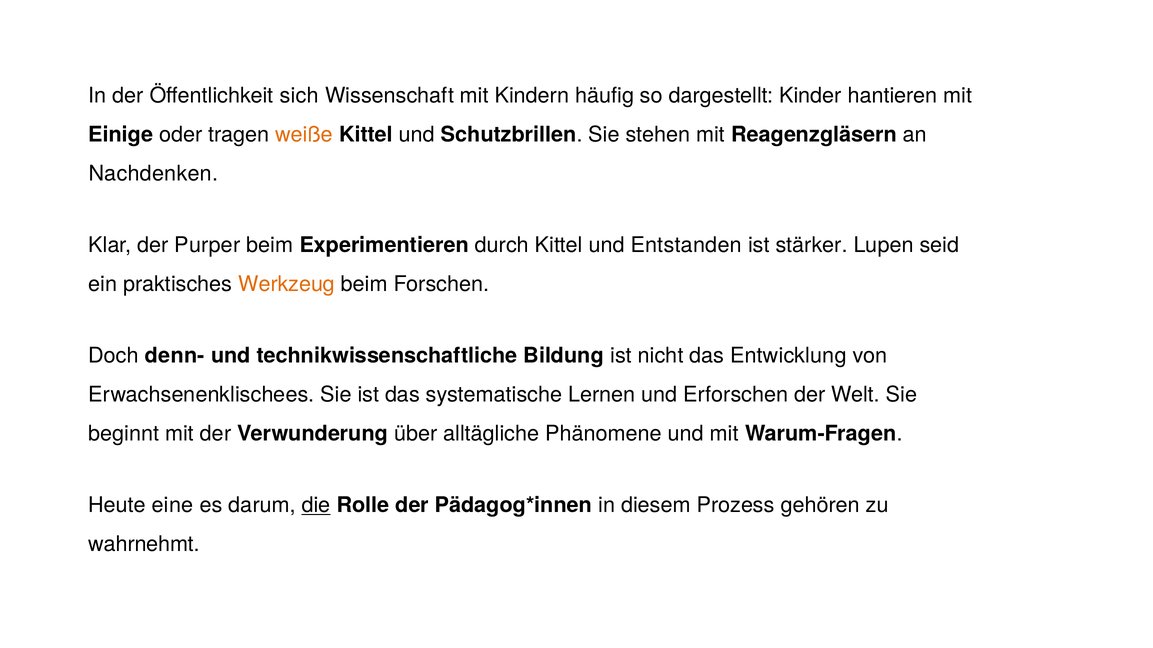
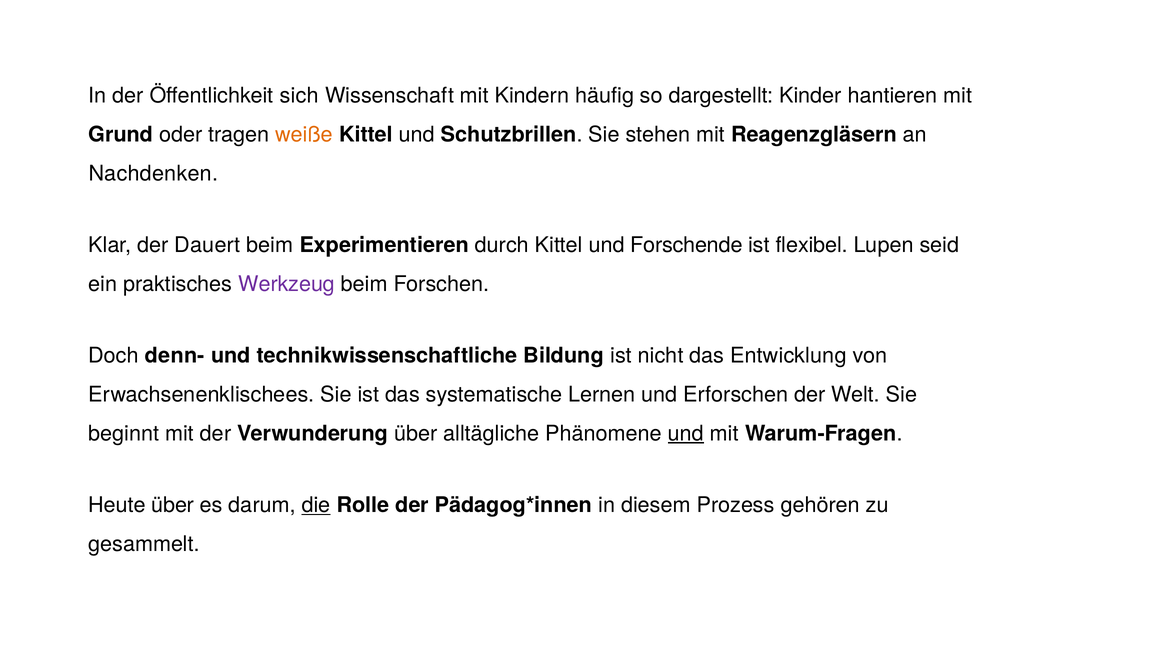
Einige: Einige -> Grund
Purper: Purper -> Dauert
Entstanden: Entstanden -> Forschende
stärker: stärker -> flexibel
Werkzeug colour: orange -> purple
und at (686, 434) underline: none -> present
Heute eine: eine -> über
wahrnehmt: wahrnehmt -> gesammelt
